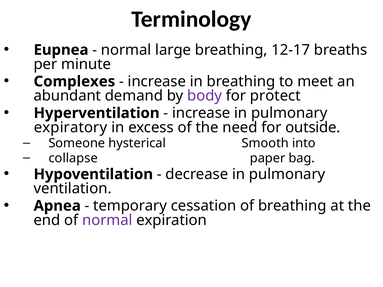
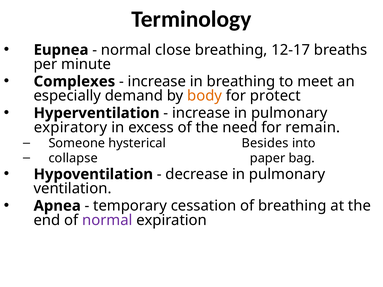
large: large -> close
abundant: abundant -> especially
body colour: purple -> orange
outside: outside -> remain
Smooth: Smooth -> Besides
